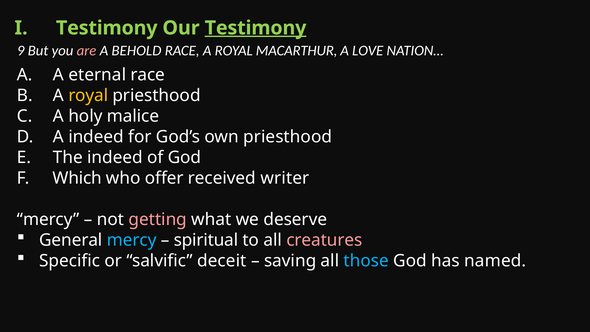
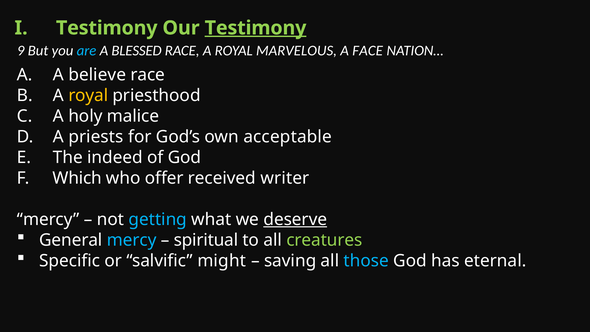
are colour: pink -> light blue
BEHOLD: BEHOLD -> BLESSED
MACARTHUR: MACARTHUR -> MARVELOUS
LOVE: LOVE -> FACE
eternal: eternal -> believe
A indeed: indeed -> priests
own priesthood: priesthood -> acceptable
getting colour: pink -> light blue
deserve underline: none -> present
creatures colour: pink -> light green
deceit: deceit -> might
named: named -> eternal
